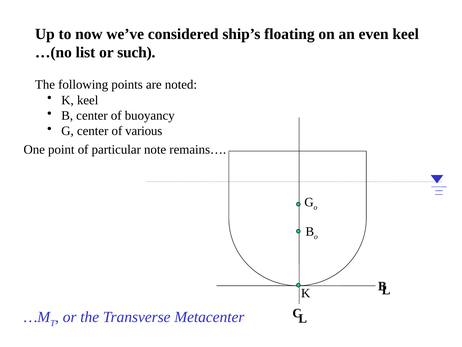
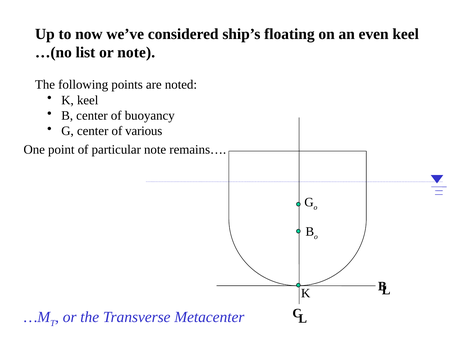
or such: such -> note
